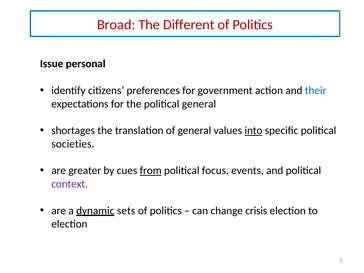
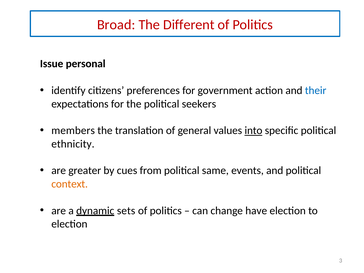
political general: general -> seekers
shortages: shortages -> members
societies: societies -> ethnicity
from underline: present -> none
focus: focus -> same
context colour: purple -> orange
crisis: crisis -> have
